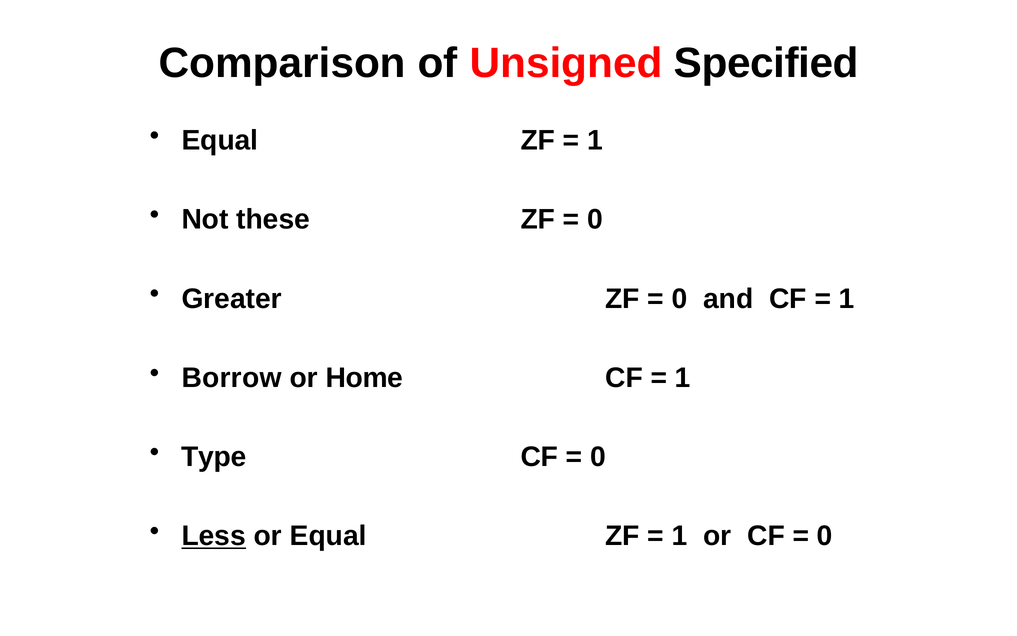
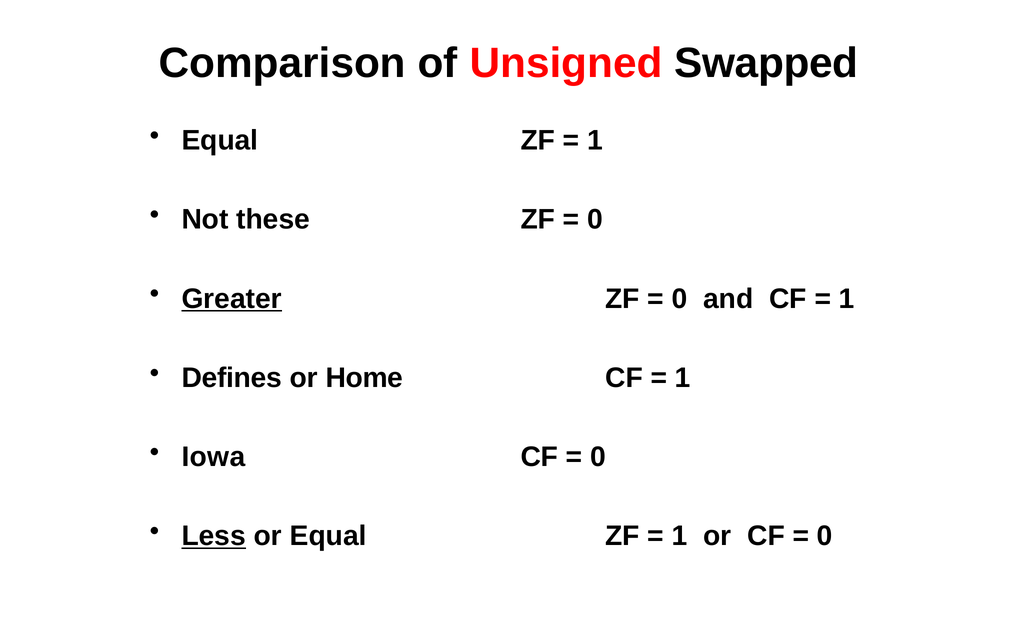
Specified: Specified -> Swapped
Greater underline: none -> present
Borrow: Borrow -> Defines
Type: Type -> Iowa
